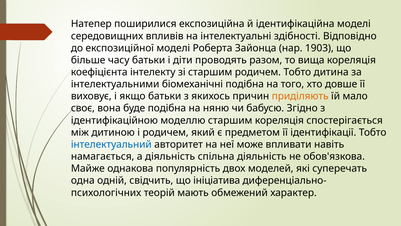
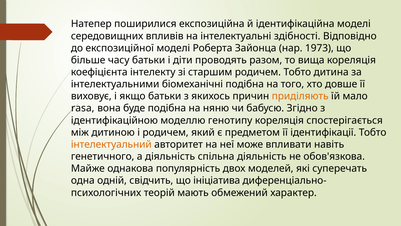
1903: 1903 -> 1973
своє: своє -> rasa
моделлю старшим: старшим -> генотипу
інтелектуальний colour: blue -> orange
намагається: намагається -> генетичного
